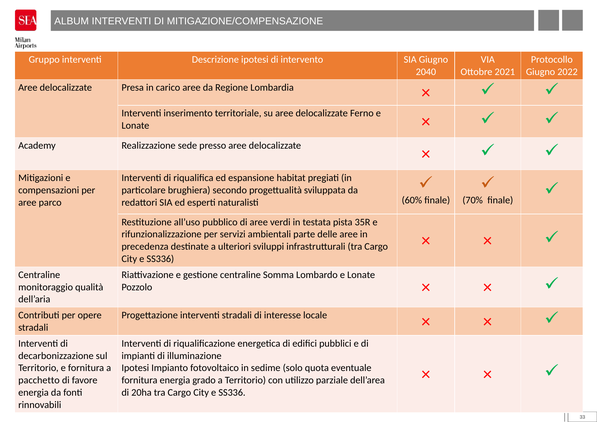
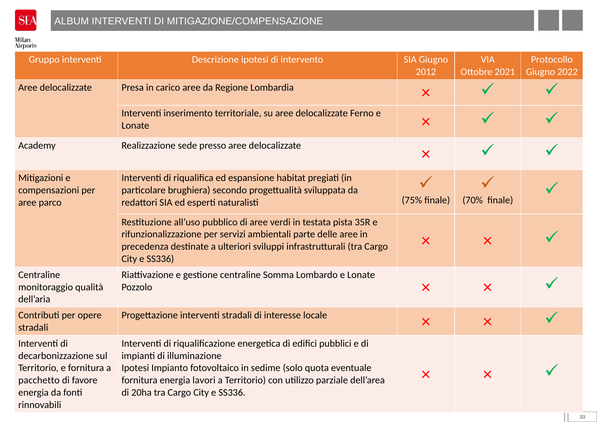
2040: 2040 -> 2012
60%: 60% -> 75%
grado: grado -> lavori
